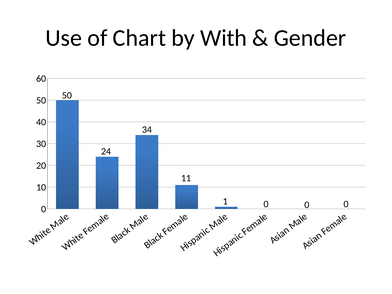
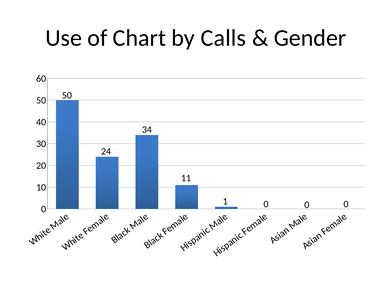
With: With -> Calls
